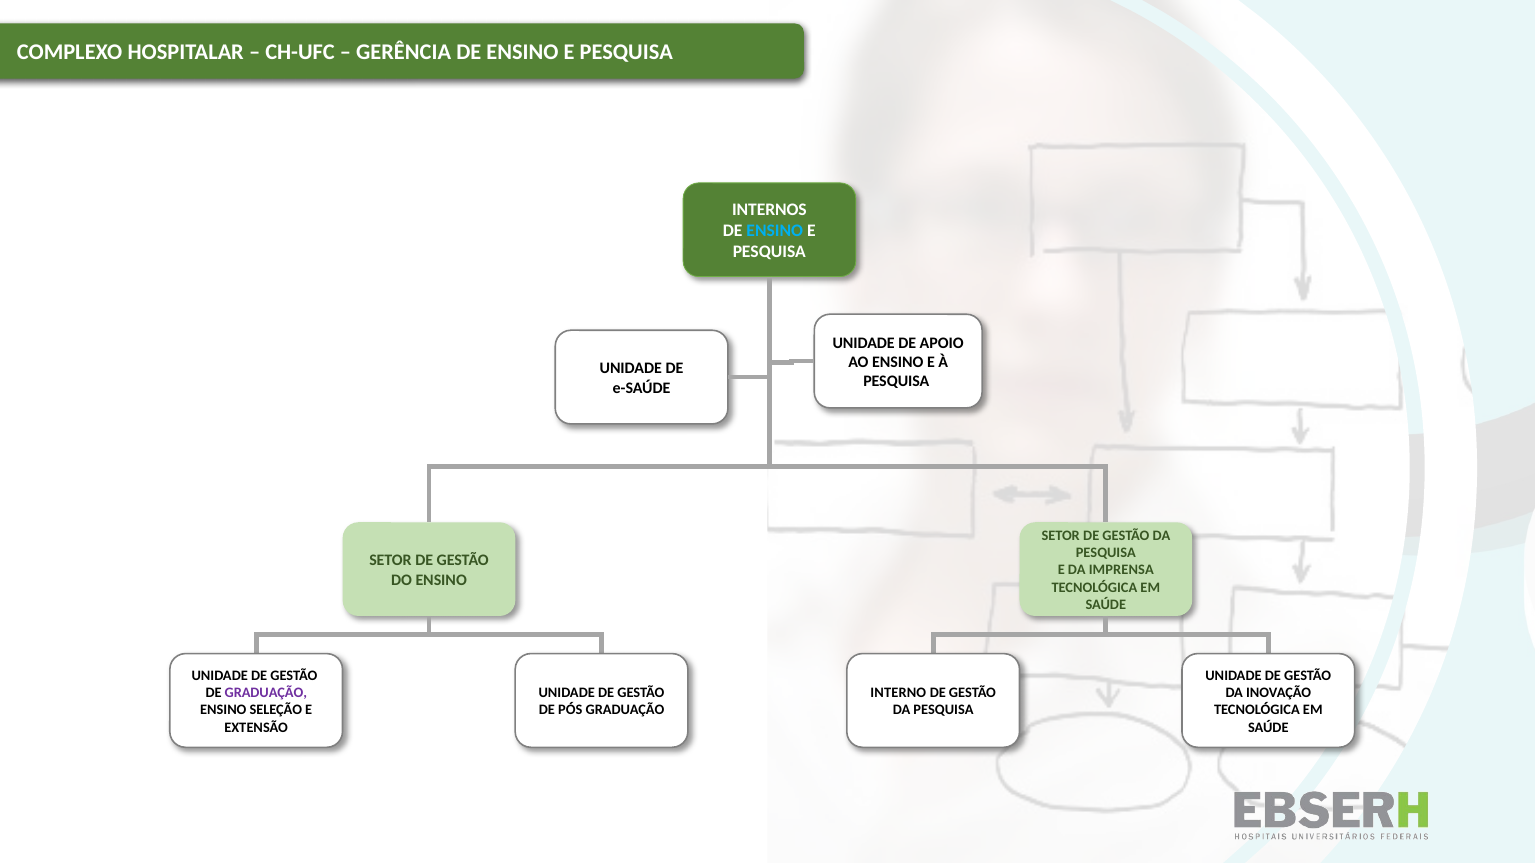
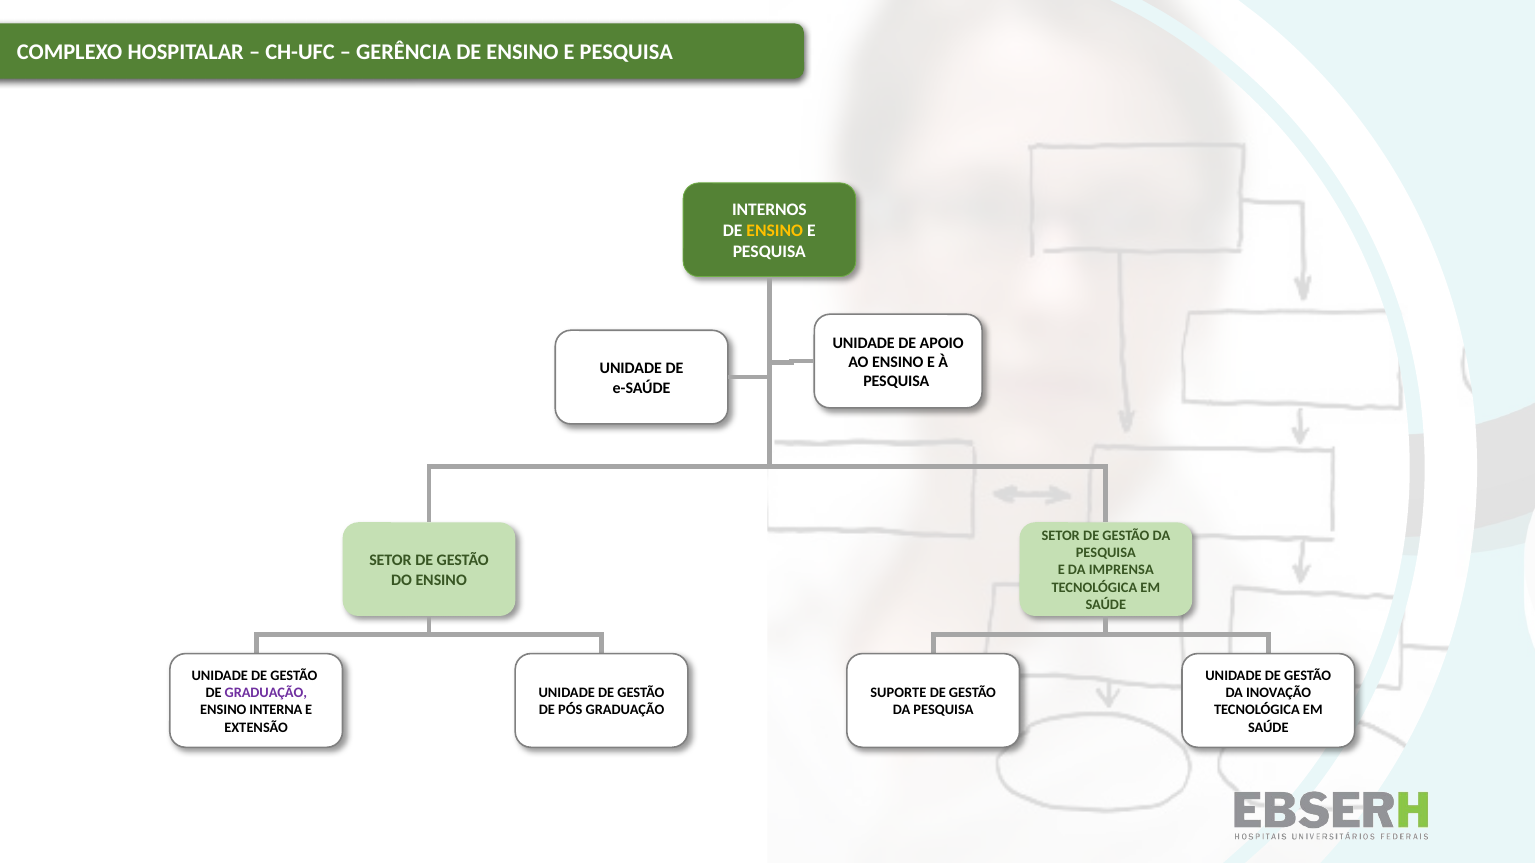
ENSINO at (775, 231) colour: light blue -> yellow
INTERNO: INTERNO -> SUPORTE
SELEÇÃO: SELEÇÃO -> INTERNA
